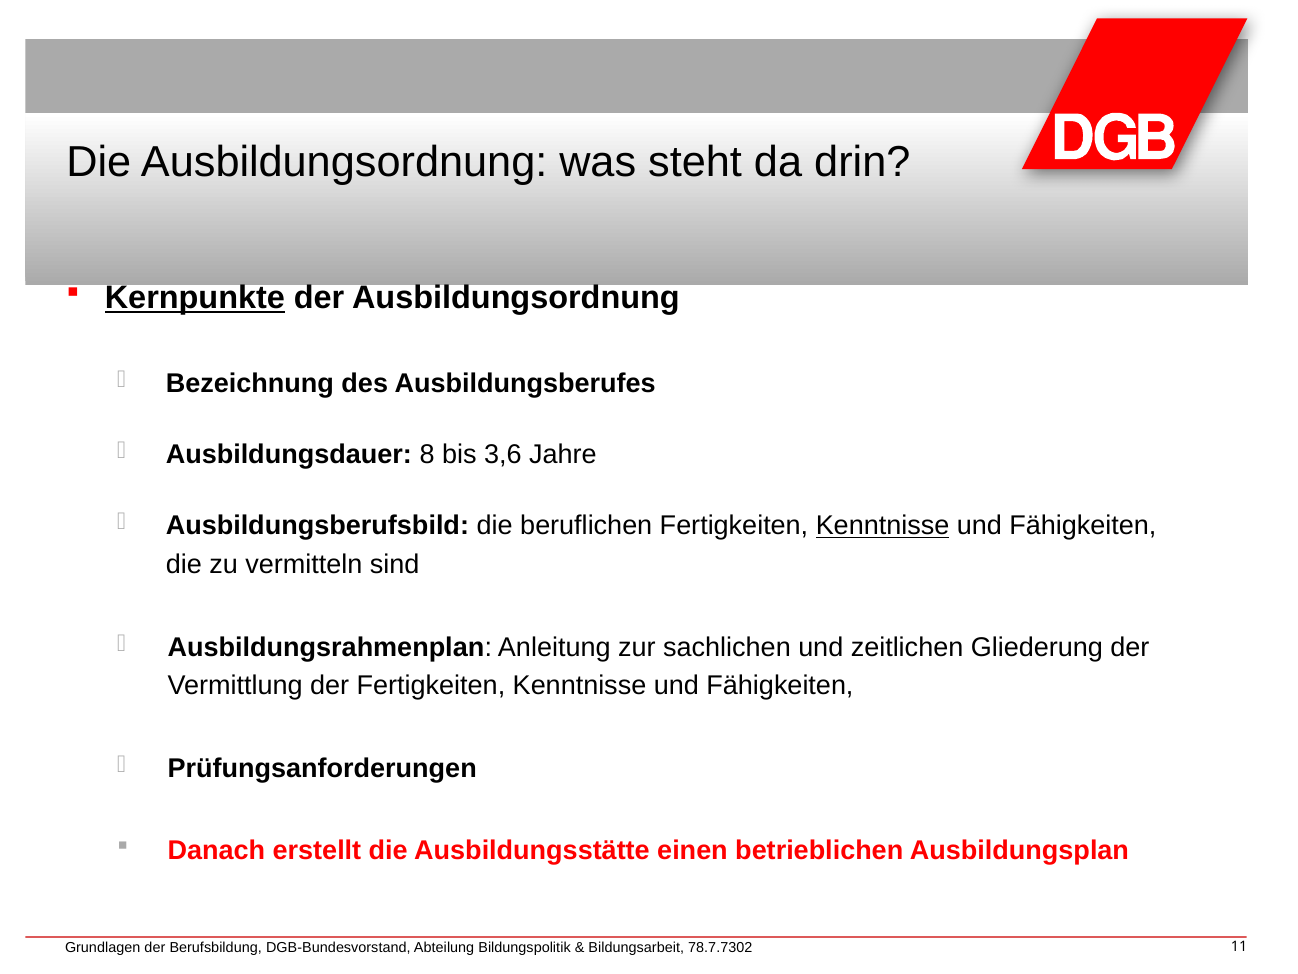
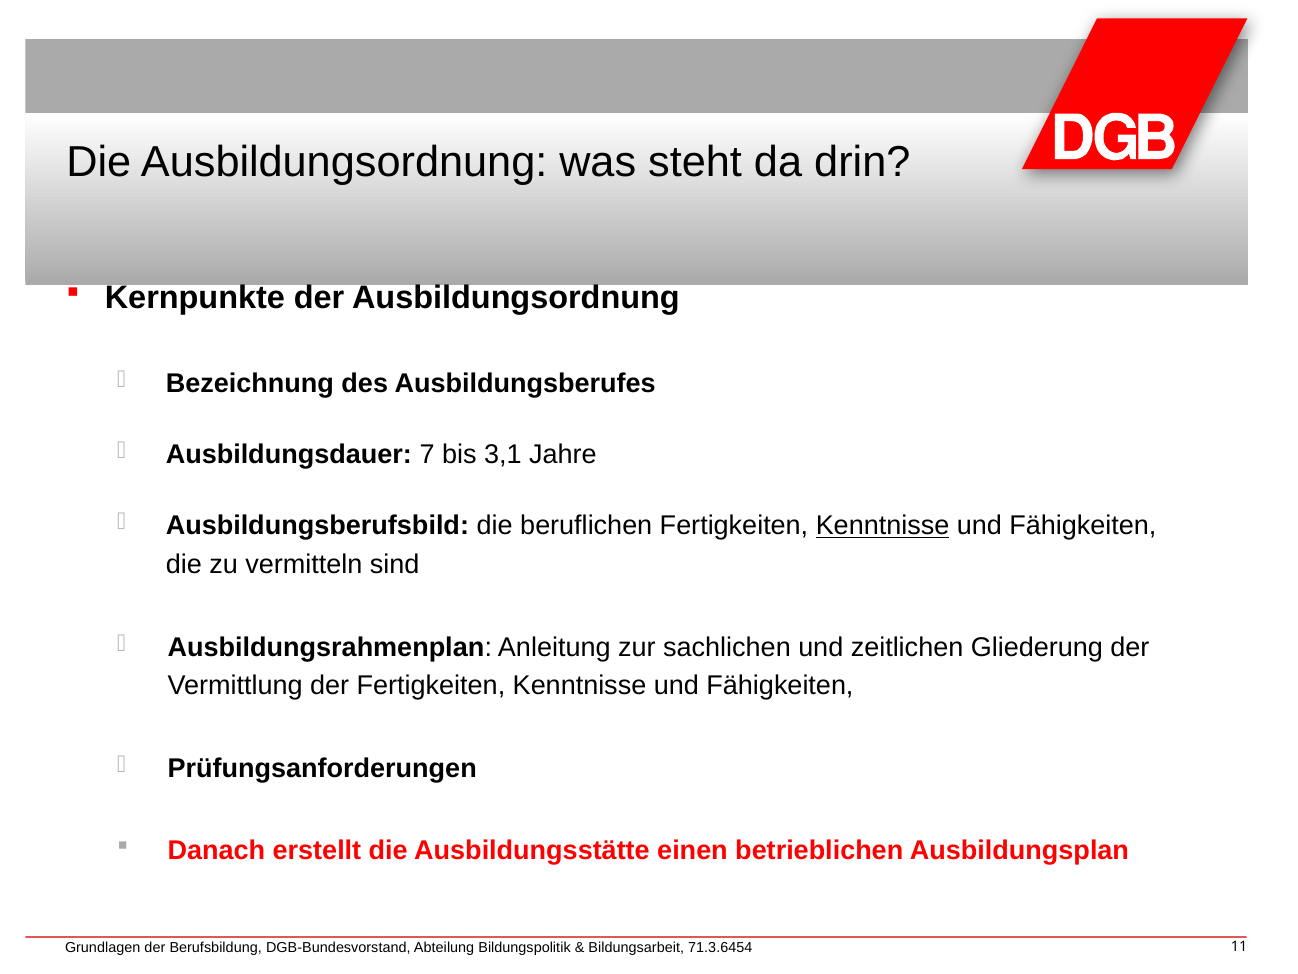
Kernpunkte underline: present -> none
8: 8 -> 7
3,6: 3,6 -> 3,1
78.7.7302: 78.7.7302 -> 71.3.6454
